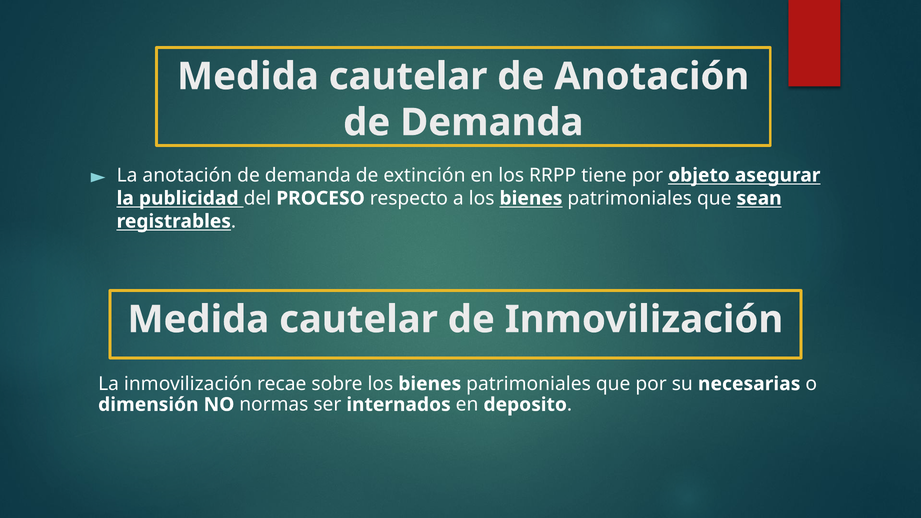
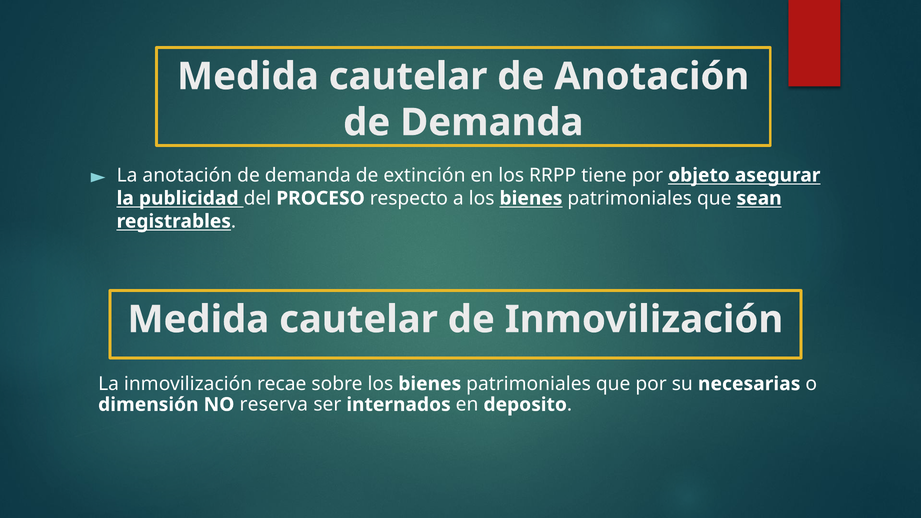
normas: normas -> reserva
